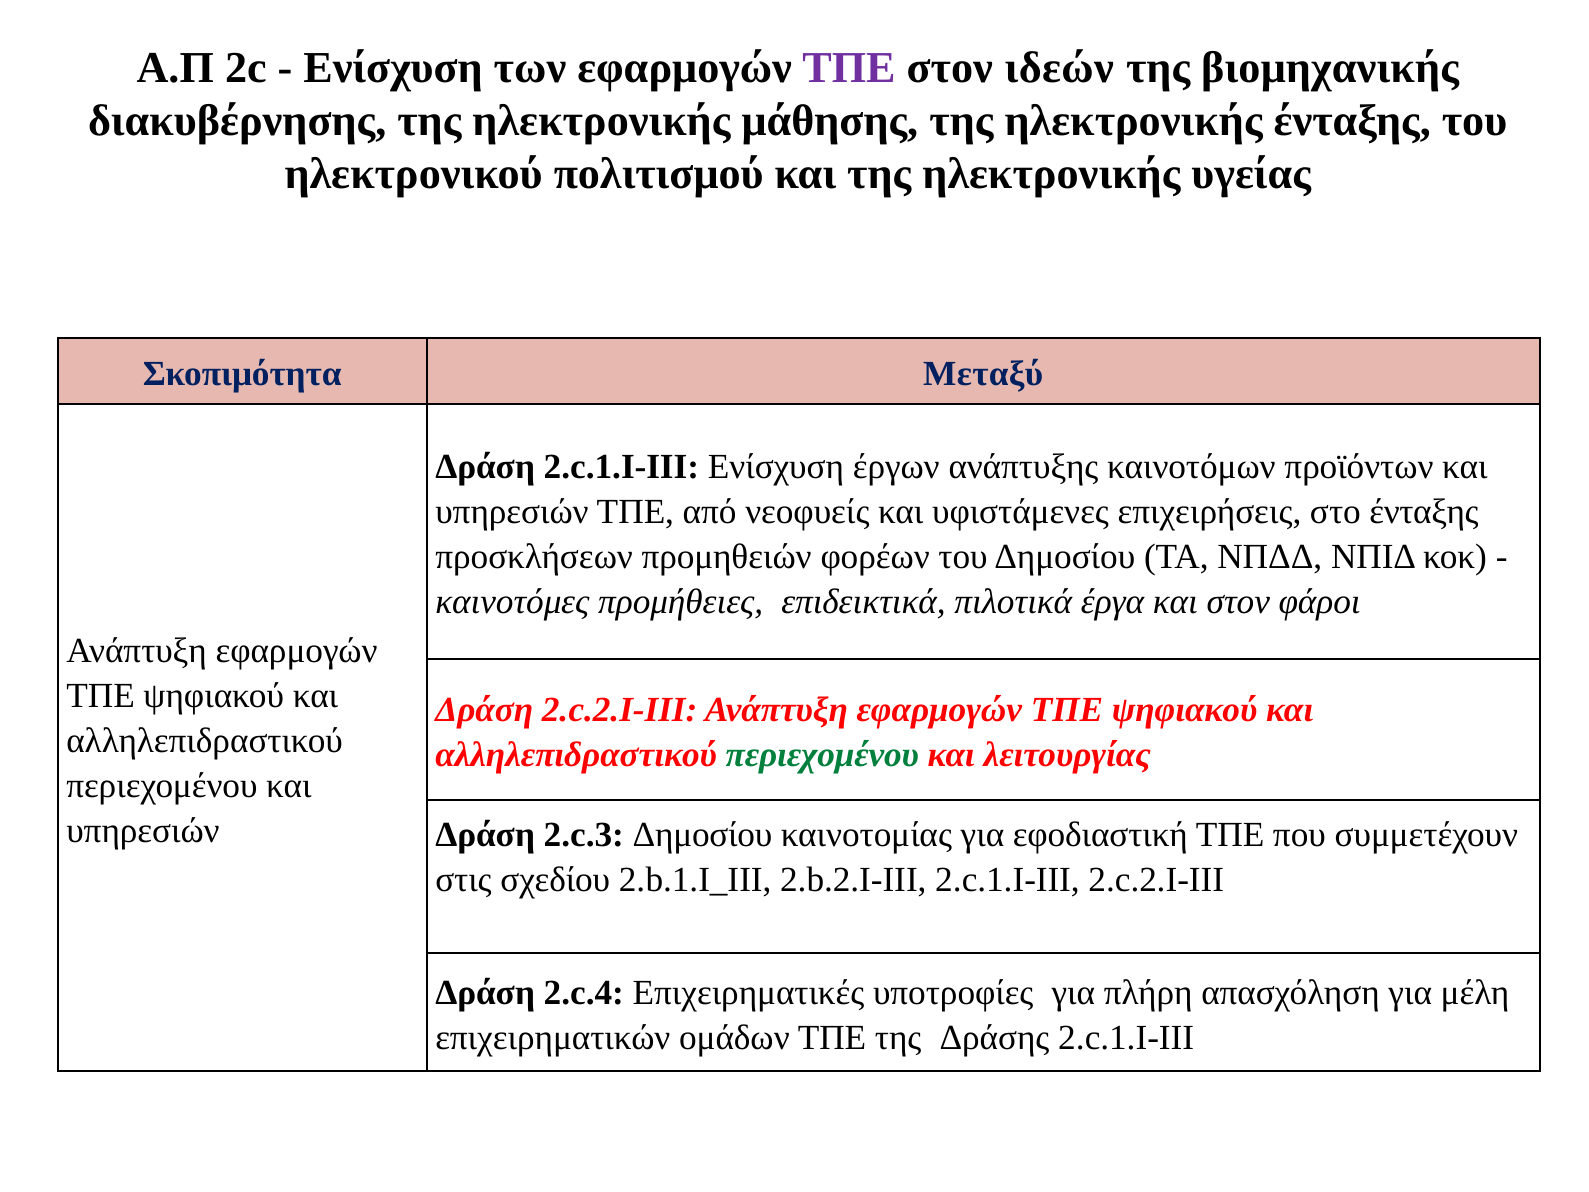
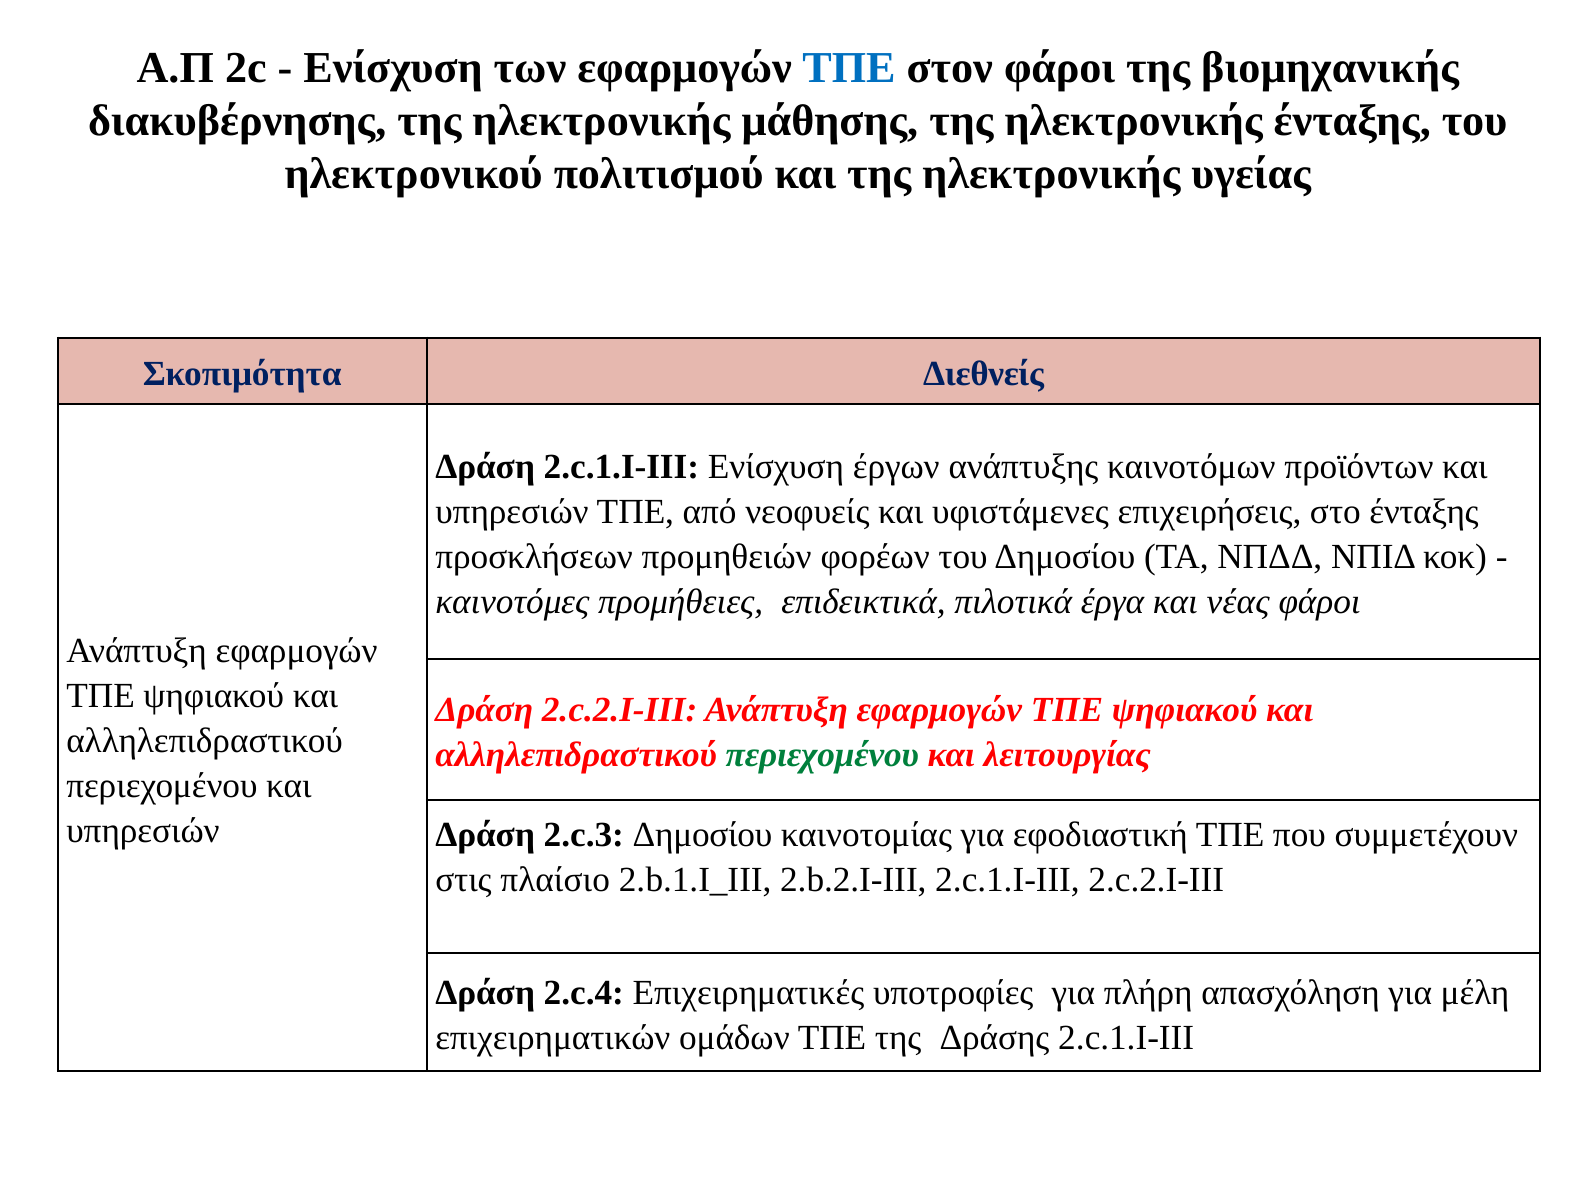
ΤΠΕ at (849, 68) colour: purple -> blue
στον ιδεών: ιδεών -> φάροι
Μεταξύ: Μεταξύ -> Διεθνείς
και στον: στον -> νέας
σχεδίου: σχεδίου -> πλαίσιο
